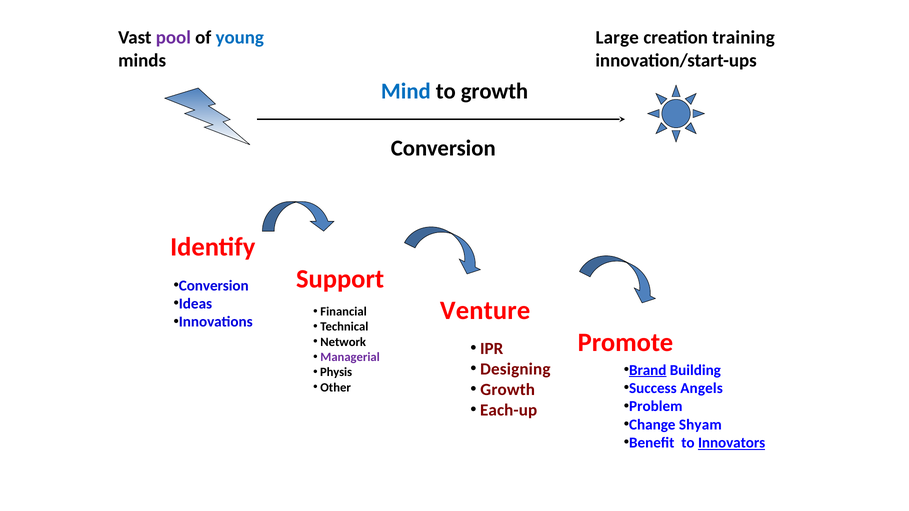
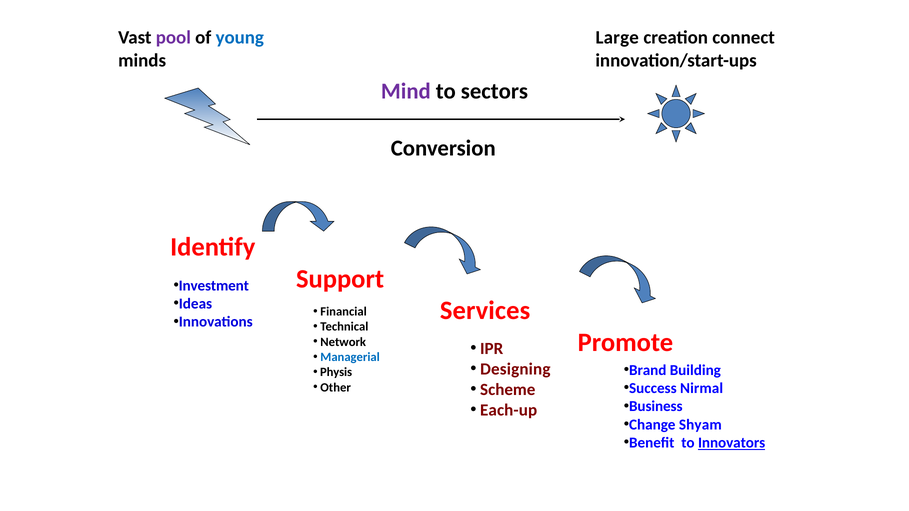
training: training -> connect
Mind colour: blue -> purple
to growth: growth -> sectors
Conversion at (214, 286): Conversion -> Investment
Venture: Venture -> Services
Managerial colour: purple -> blue
Brand underline: present -> none
Angels: Angels -> Nirmal
Growth at (508, 390): Growth -> Scheme
Problem: Problem -> Business
